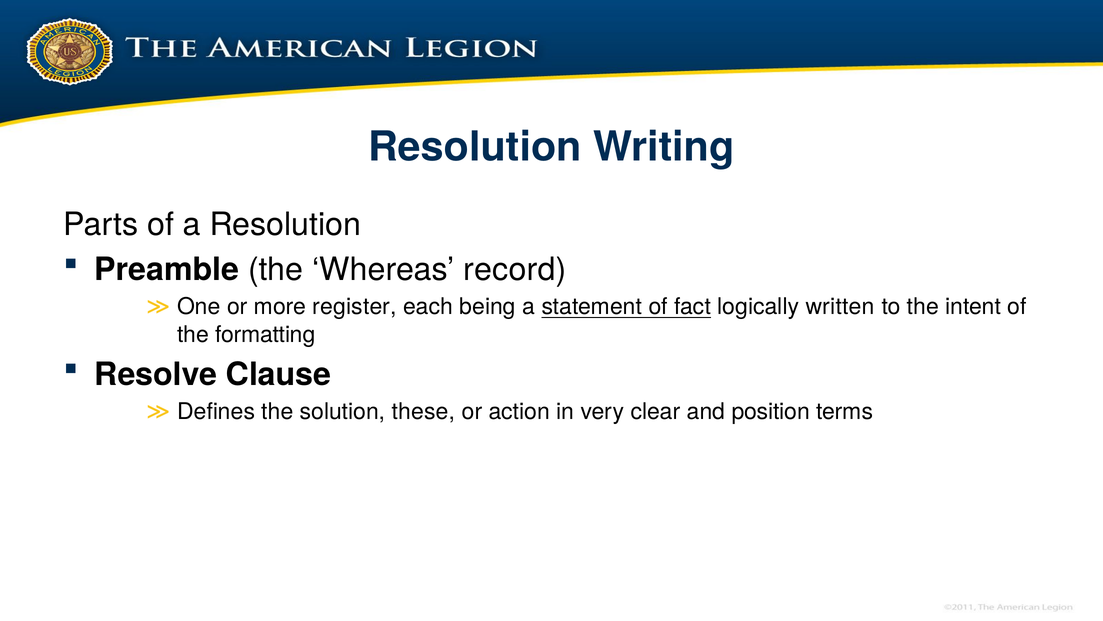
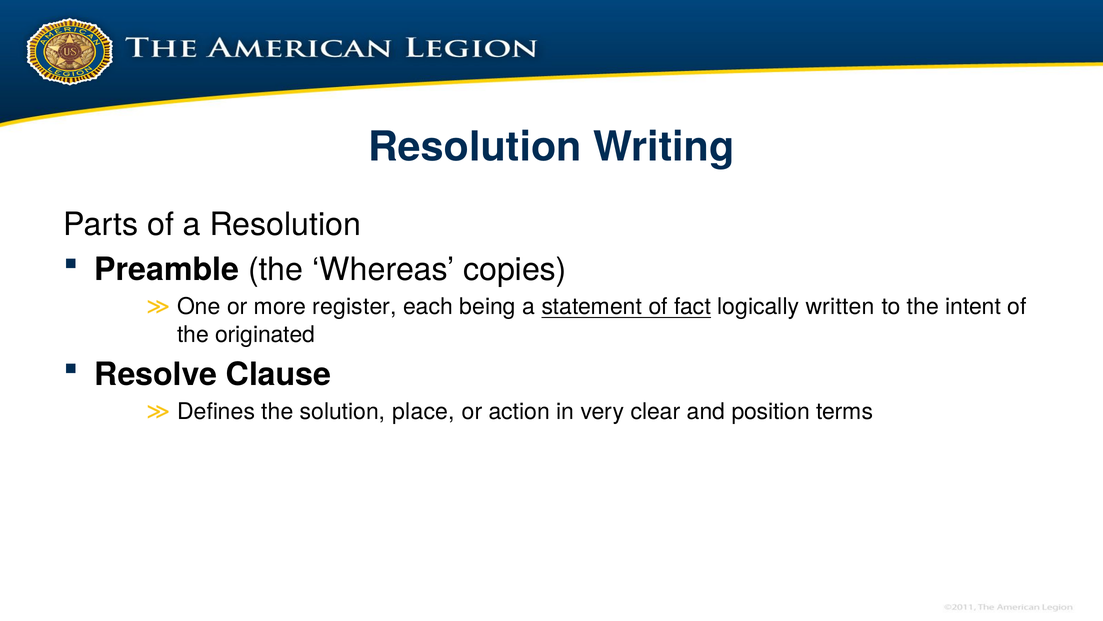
record: record -> copies
formatting: formatting -> originated
these: these -> place
